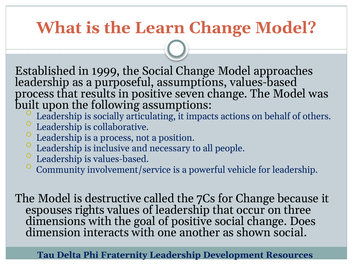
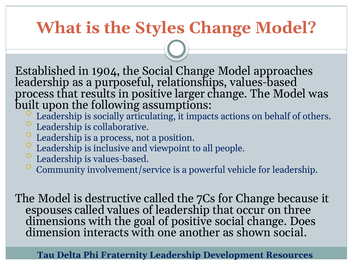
Learn: Learn -> Styles
1999: 1999 -> 1904
purposeful assumptions: assumptions -> relationships
seven: seven -> larger
necessary: necessary -> viewpoint
espouses rights: rights -> called
